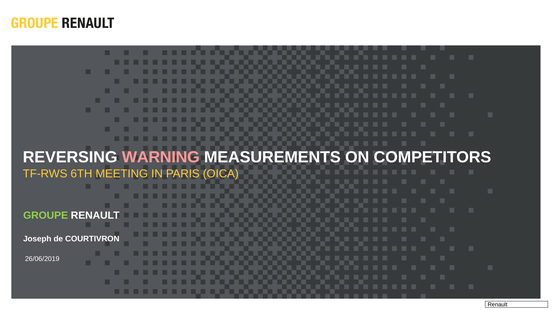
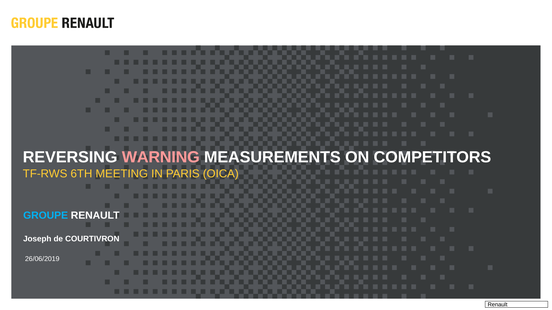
GROUPE colour: light green -> light blue
